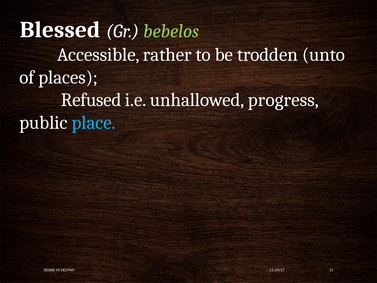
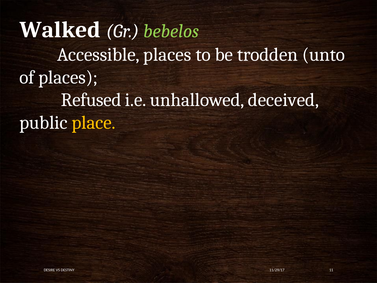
Blessed: Blessed -> Walked
Accessible rather: rather -> places
progress: progress -> deceived
place colour: light blue -> yellow
